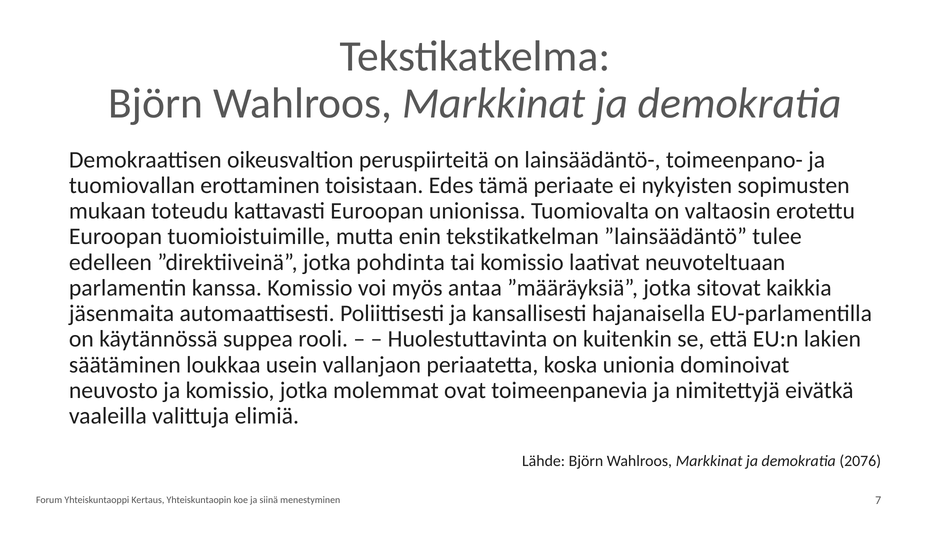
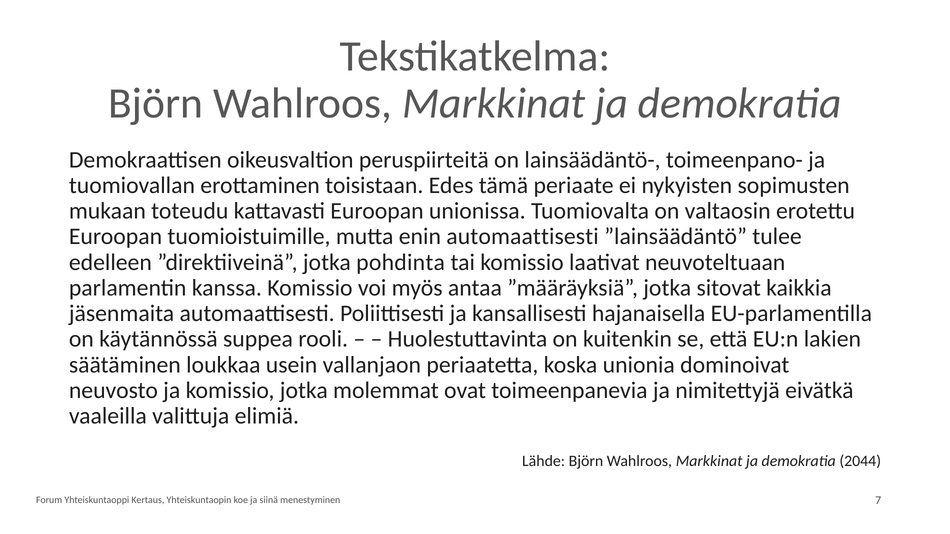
enin tekstikatkelman: tekstikatkelman -> automaattisesti
2076: 2076 -> 2044
